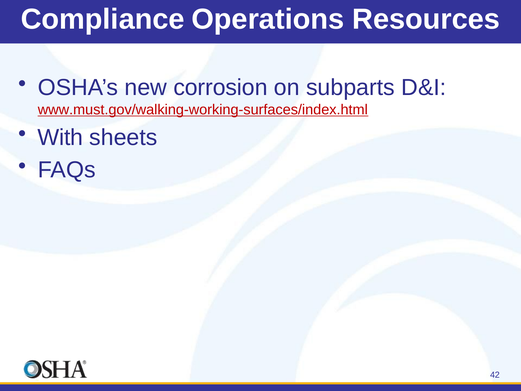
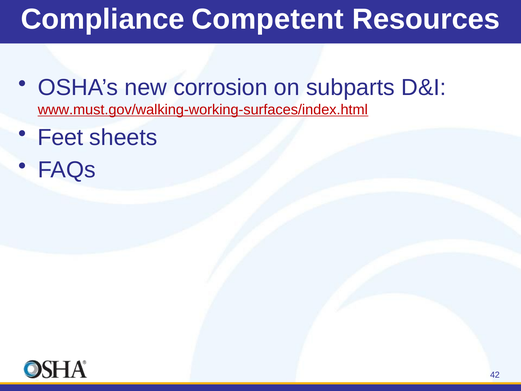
Operations: Operations -> Competent
With: With -> Feet
